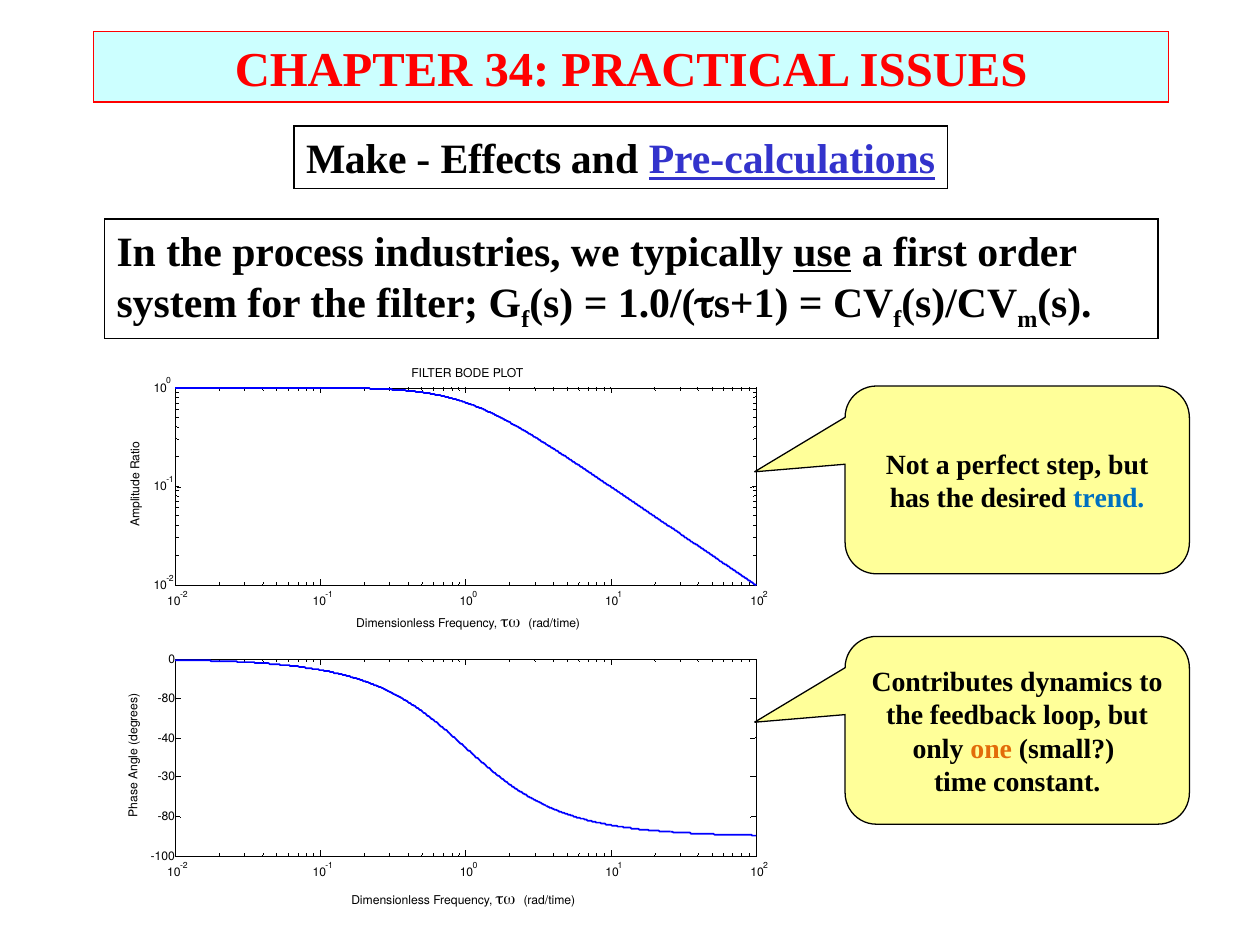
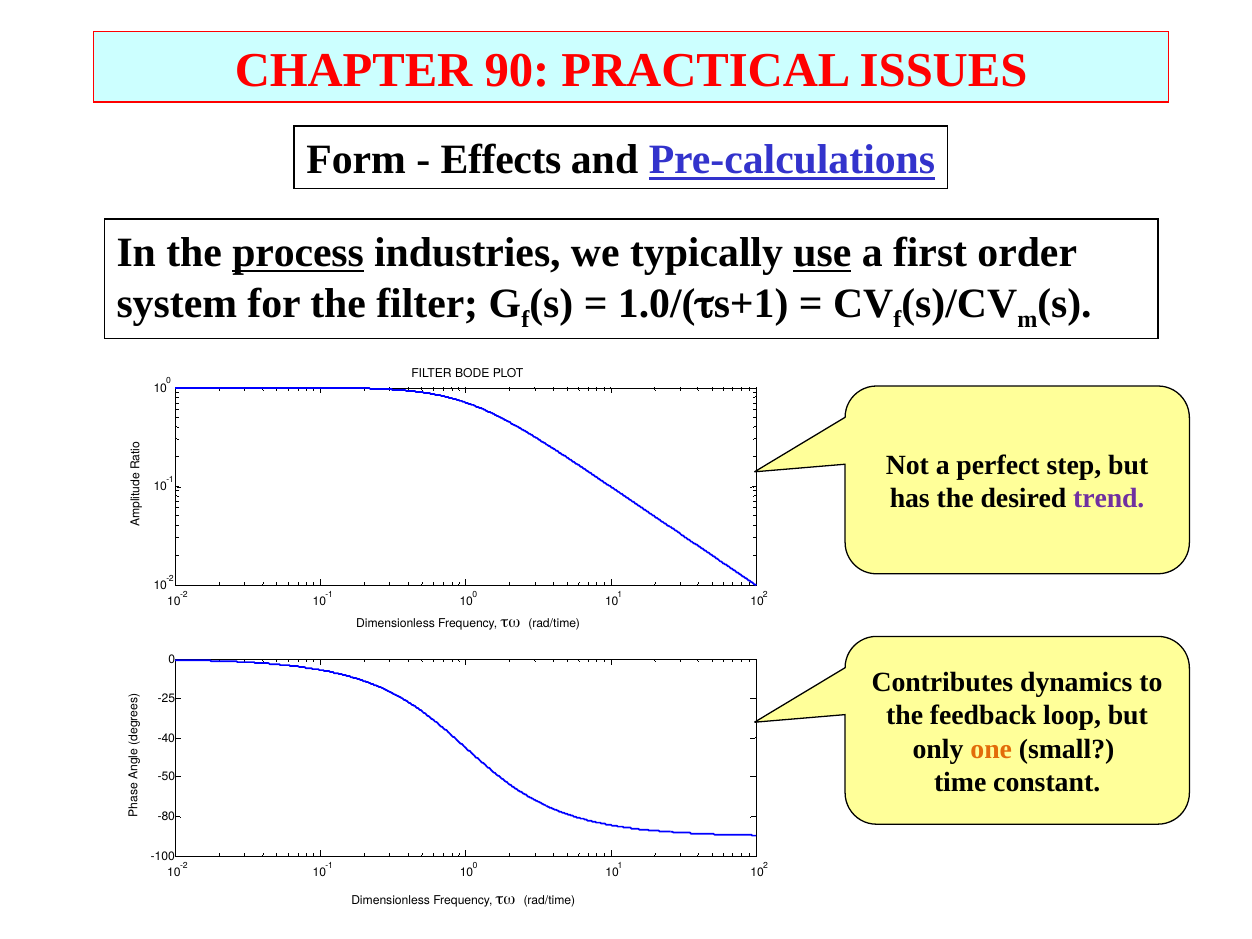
34: 34 -> 90
Make: Make -> Form
process underline: none -> present
trend colour: blue -> purple
-80 at (166, 699): -80 -> -25
-30: -30 -> -50
